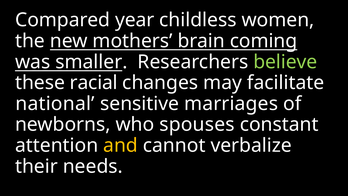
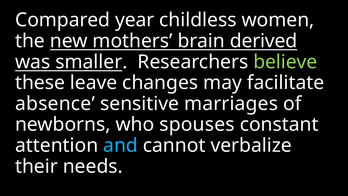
coming: coming -> derived
racial: racial -> leave
national: national -> absence
and colour: yellow -> light blue
